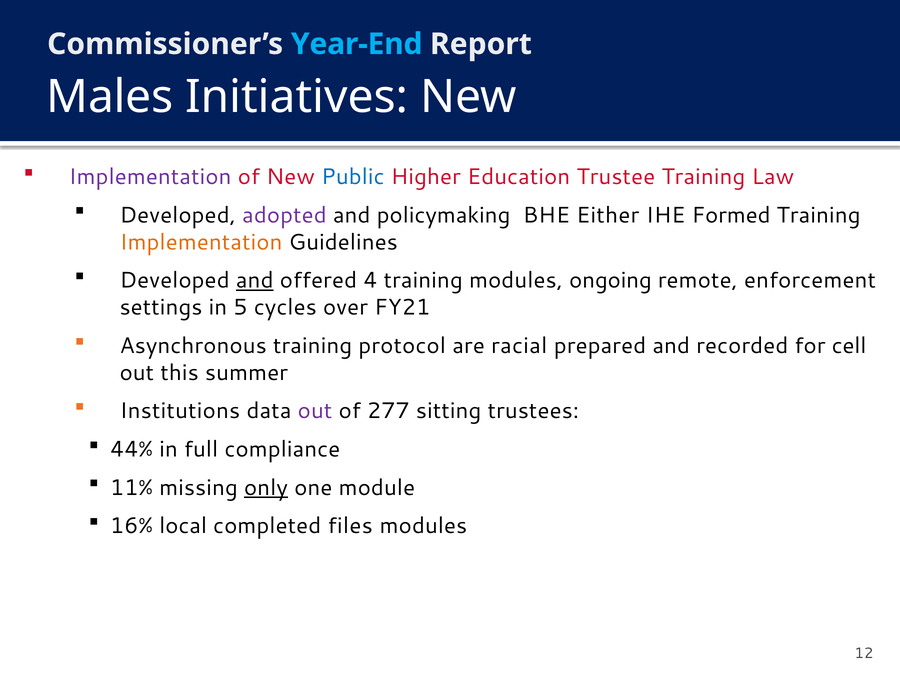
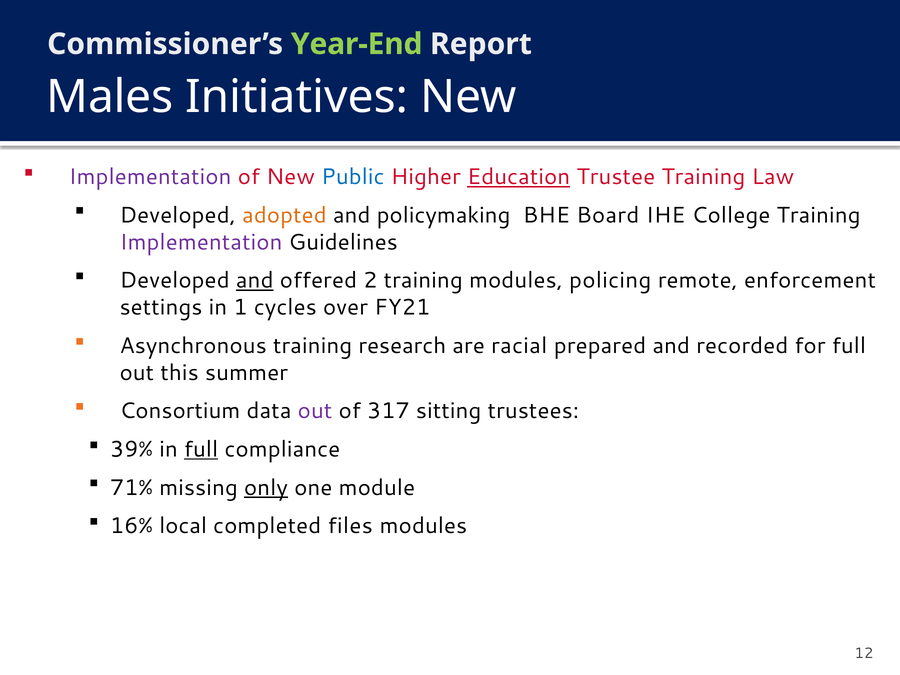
Year-End colour: light blue -> light green
Education underline: none -> present
adopted colour: purple -> orange
Either: Either -> Board
Formed: Formed -> College
Implementation at (201, 242) colour: orange -> purple
4: 4 -> 2
ongoing: ongoing -> policing
5: 5 -> 1
protocol: protocol -> research
for cell: cell -> full
Institutions: Institutions -> Consortium
277: 277 -> 317
44%: 44% -> 39%
full at (201, 449) underline: none -> present
11%: 11% -> 71%
